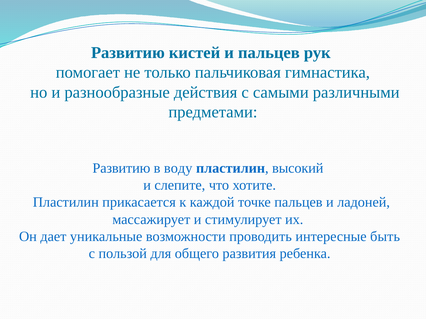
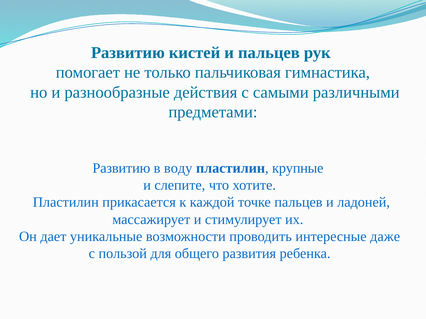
высокий: высокий -> крупные
быть: быть -> даже
